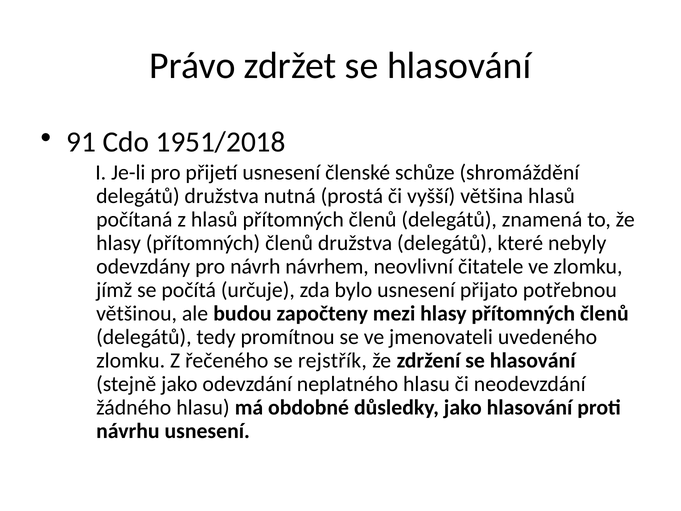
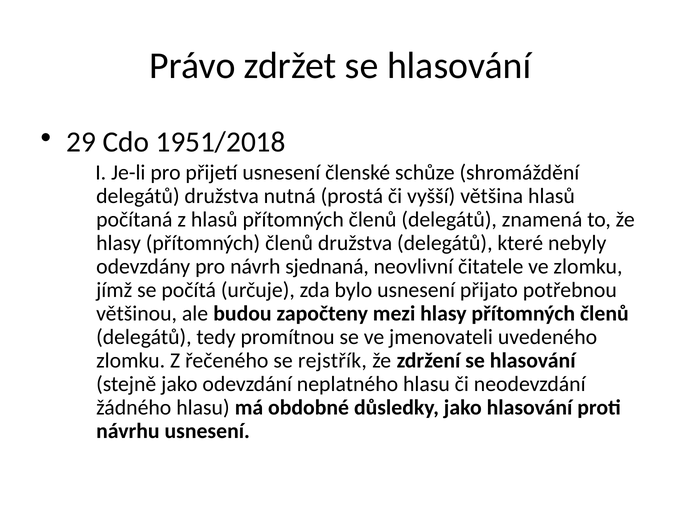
91: 91 -> 29
návrhem: návrhem -> sjednaná
